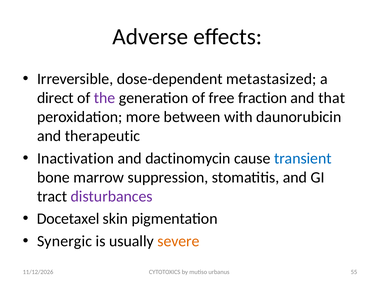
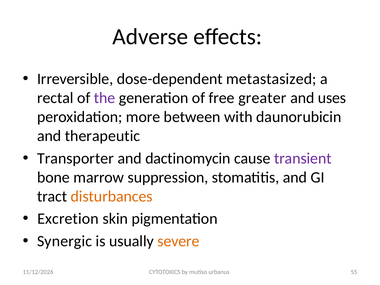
direct: direct -> rectal
fraction: fraction -> greater
that: that -> uses
Inactivation: Inactivation -> Transporter
transient colour: blue -> purple
disturbances colour: purple -> orange
Docetaxel: Docetaxel -> Excretion
